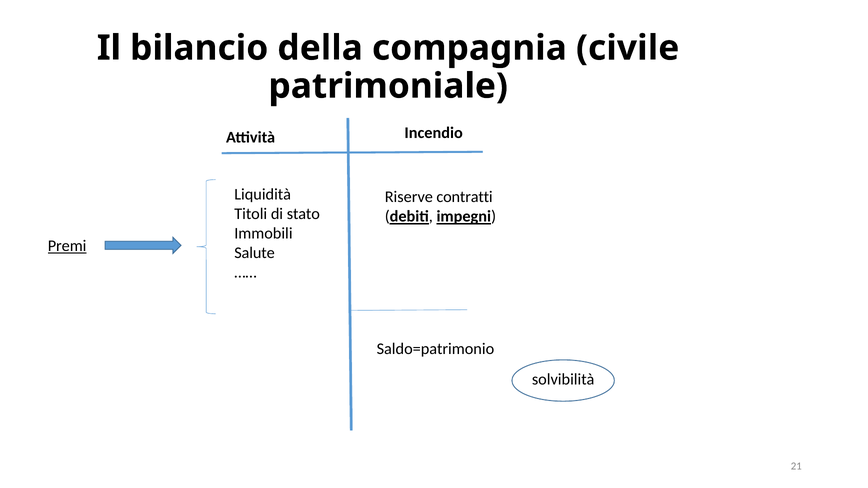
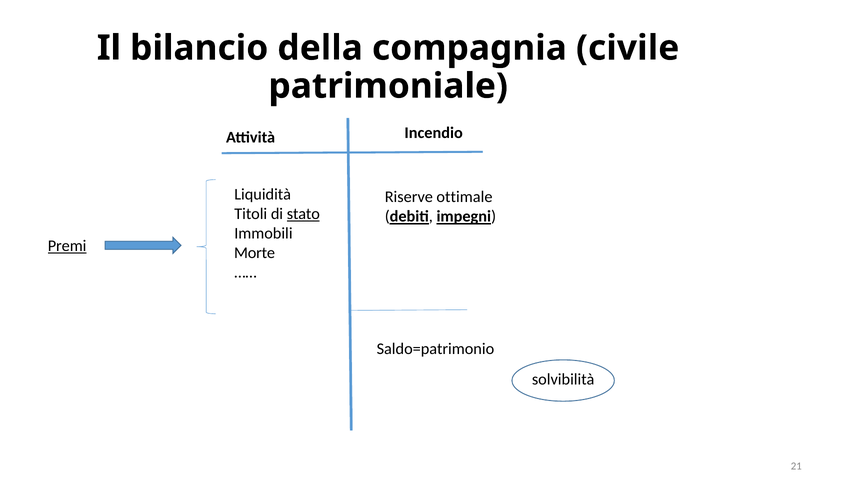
contratti: contratti -> ottimale
stato underline: none -> present
Salute: Salute -> Morte
